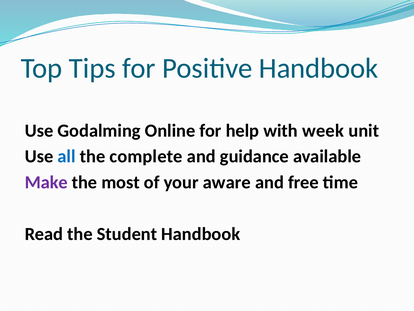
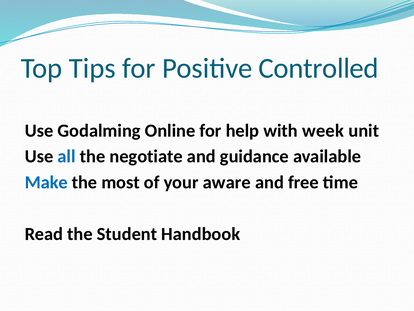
Positive Handbook: Handbook -> Controlled
complete: complete -> negotiate
Make colour: purple -> blue
